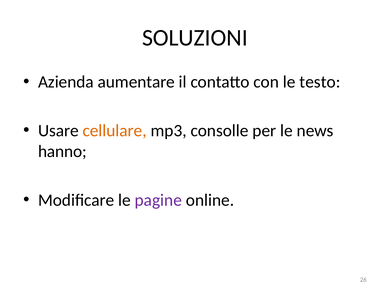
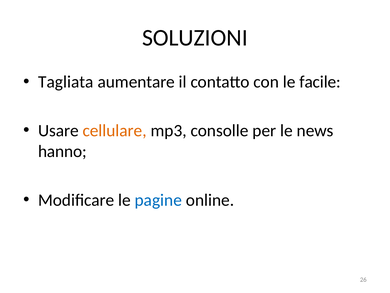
Azienda: Azienda -> Tagliata
testo: testo -> facile
pagine colour: purple -> blue
